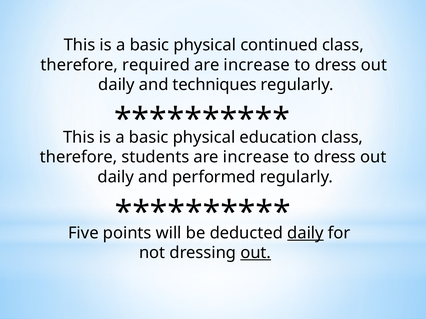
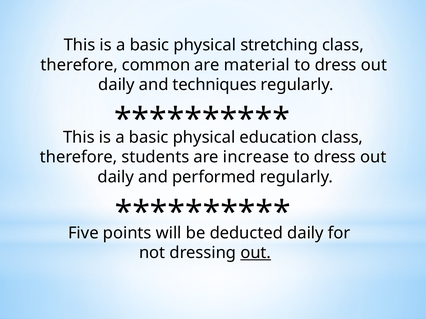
continued: continued -> stretching
required: required -> common
increase at (257, 65): increase -> material
daily at (305, 233) underline: present -> none
